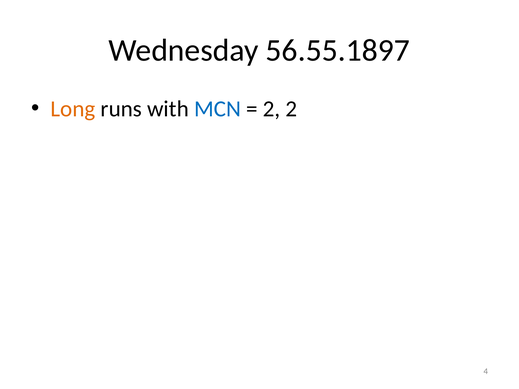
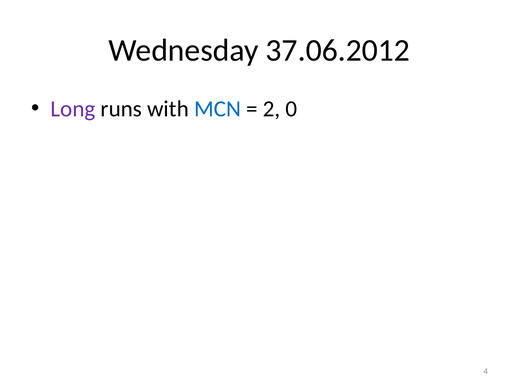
56.55.1897: 56.55.1897 -> 37.06.2012
Long colour: orange -> purple
2 2: 2 -> 0
